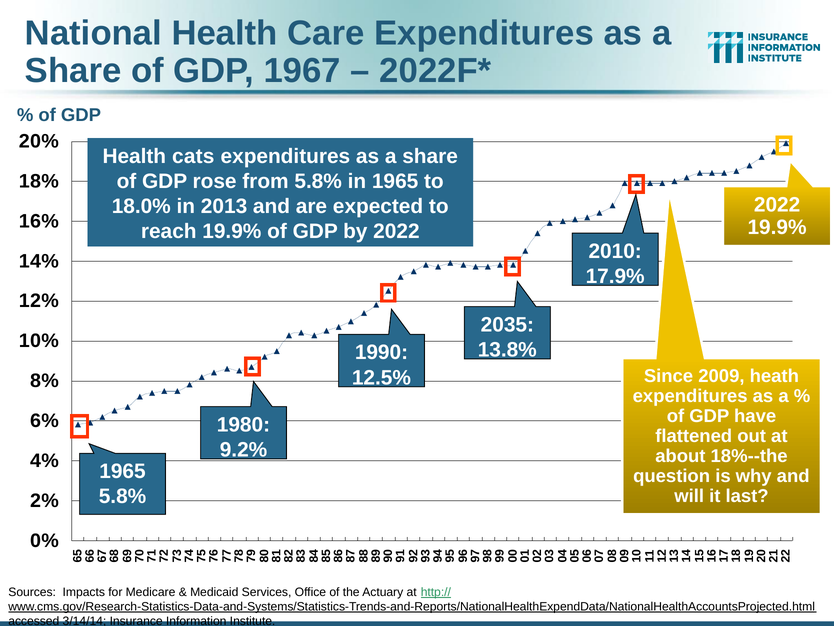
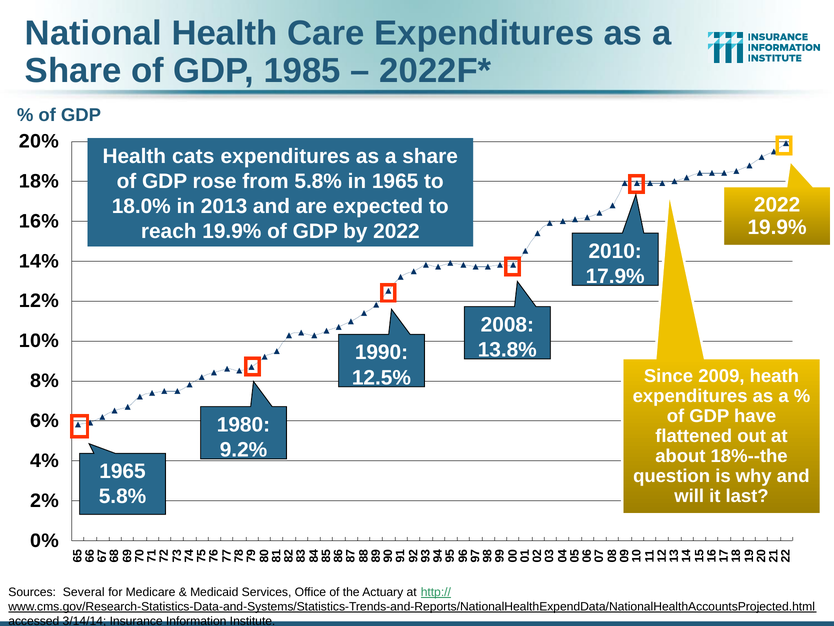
1967: 1967 -> 1985
2035: 2035 -> 2008
Impacts: Impacts -> Several
